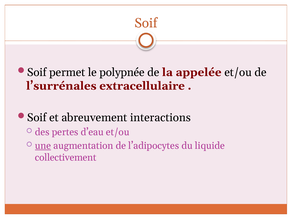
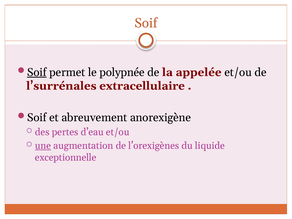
Soif at (37, 72) underline: none -> present
interactions: interactions -> anorexigène
l’adipocytes: l’adipocytes -> l’orexigènes
collectivement: collectivement -> exceptionnelle
